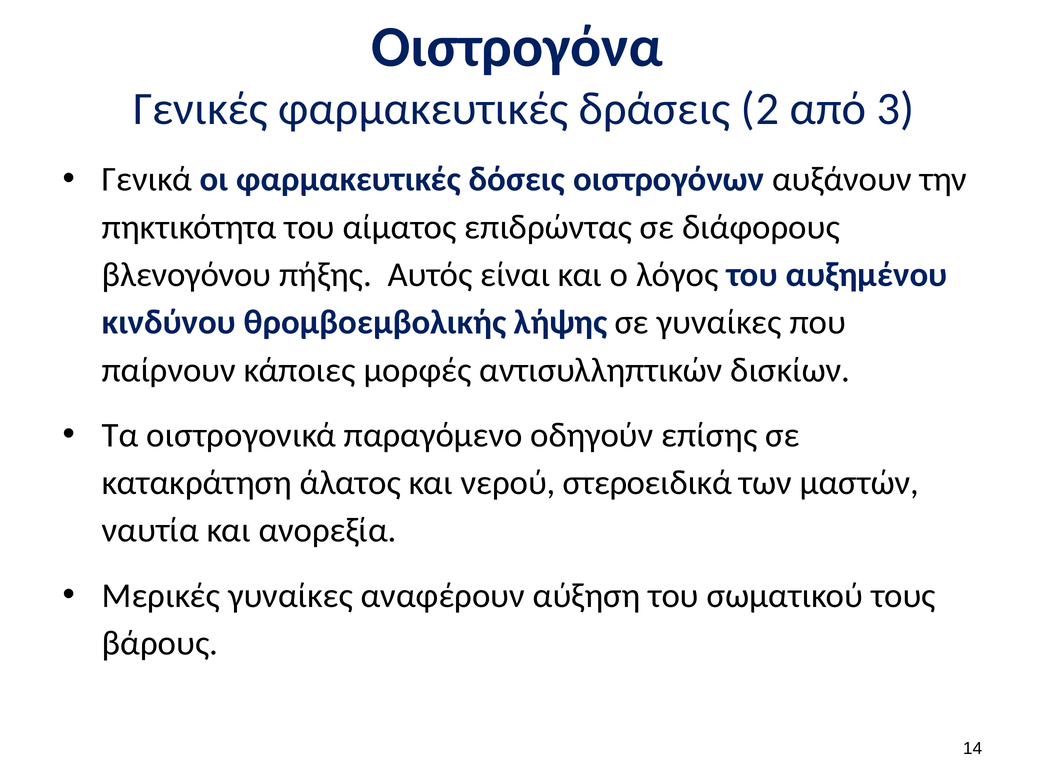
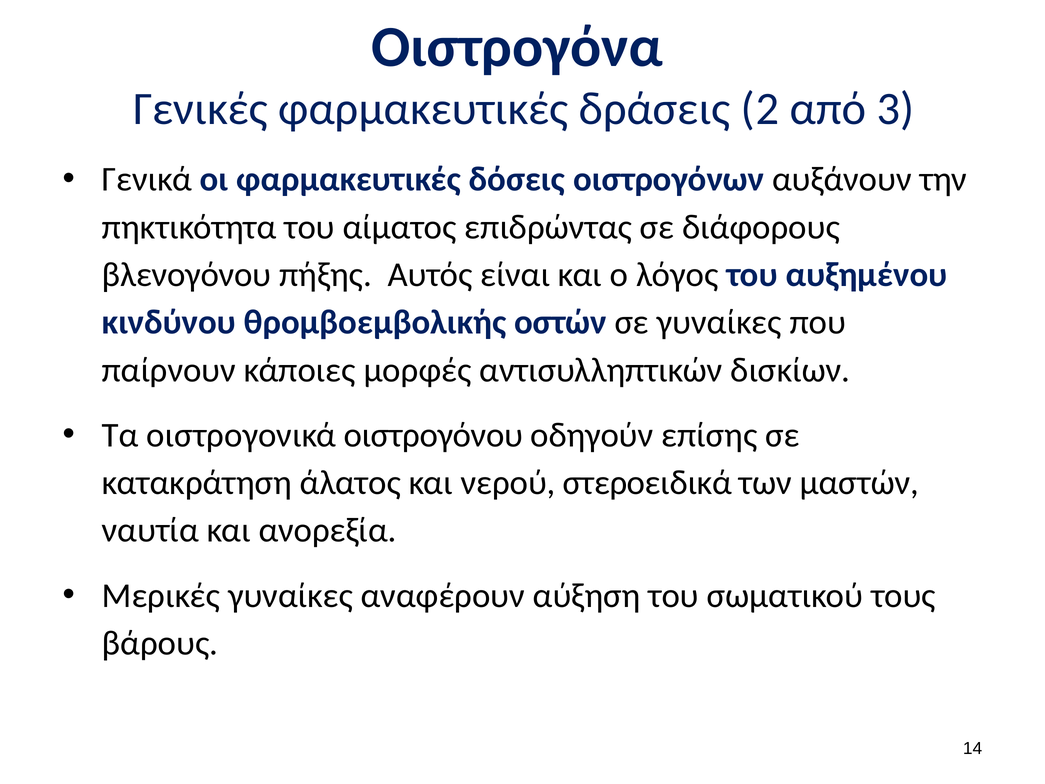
λήψης: λήψης -> οστών
παραγόμενο: παραγόμενο -> οιστρογόνου
